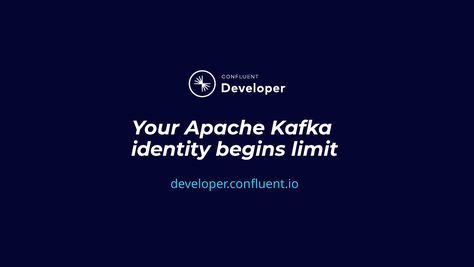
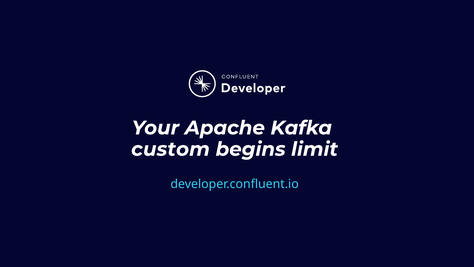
identity: identity -> custom
